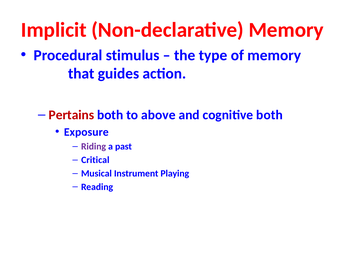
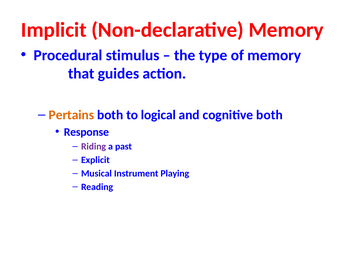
Pertains colour: red -> orange
above: above -> logical
Exposure: Exposure -> Response
Critical: Critical -> Explicit
